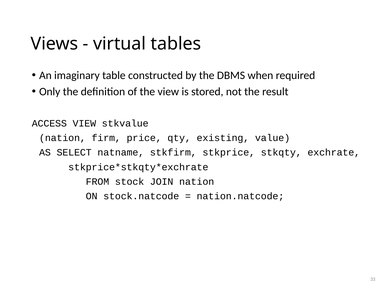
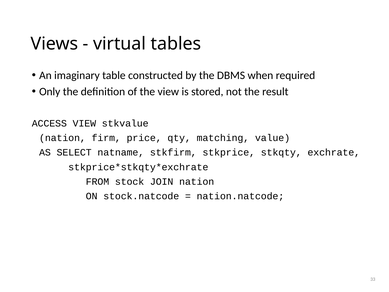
existing: existing -> matching
